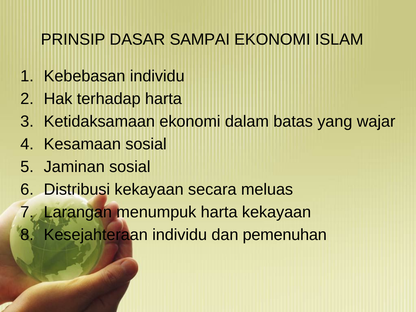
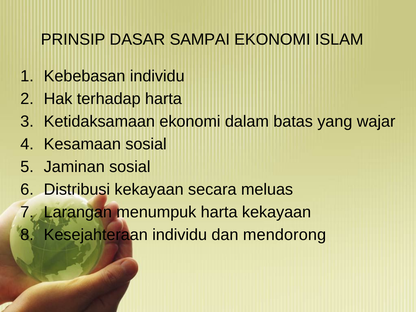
pemenuhan: pemenuhan -> mendorong
